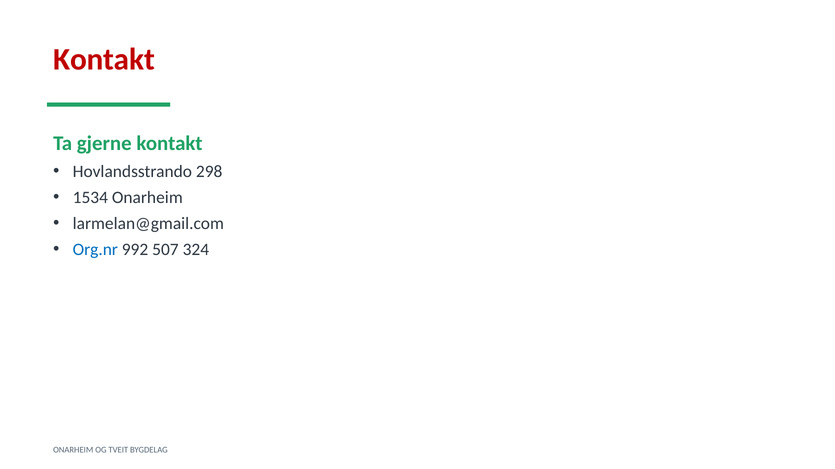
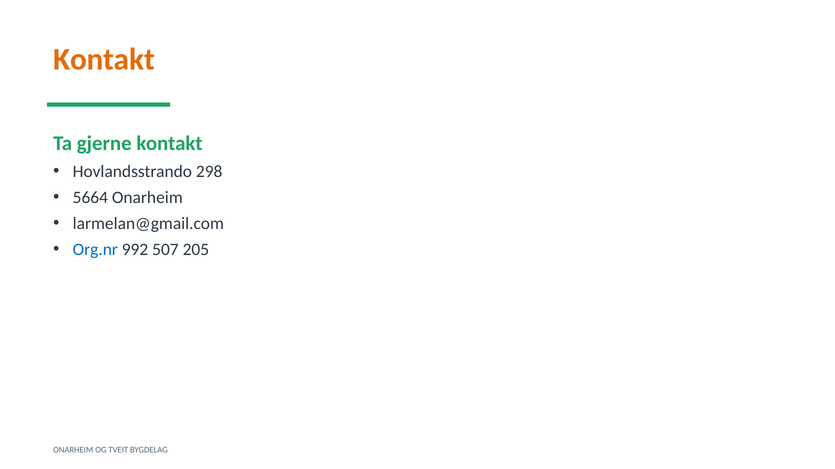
Kontakt at (104, 60) colour: red -> orange
1534: 1534 -> 5664
324: 324 -> 205
